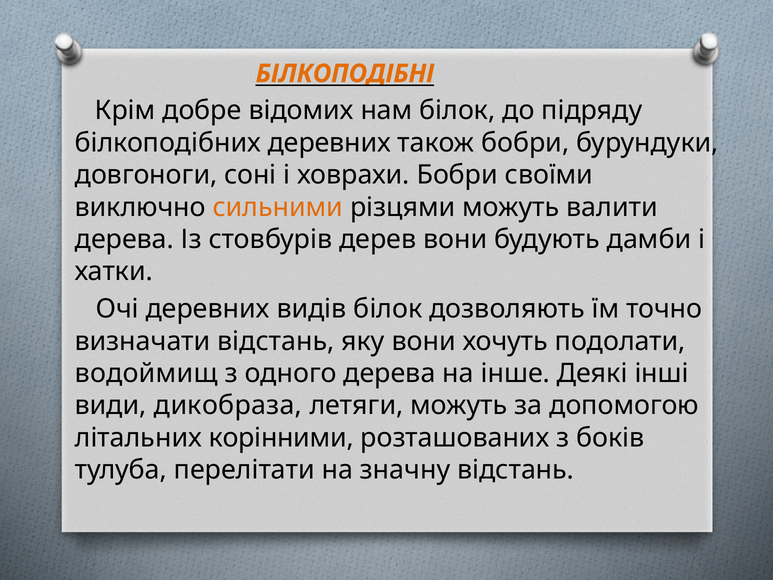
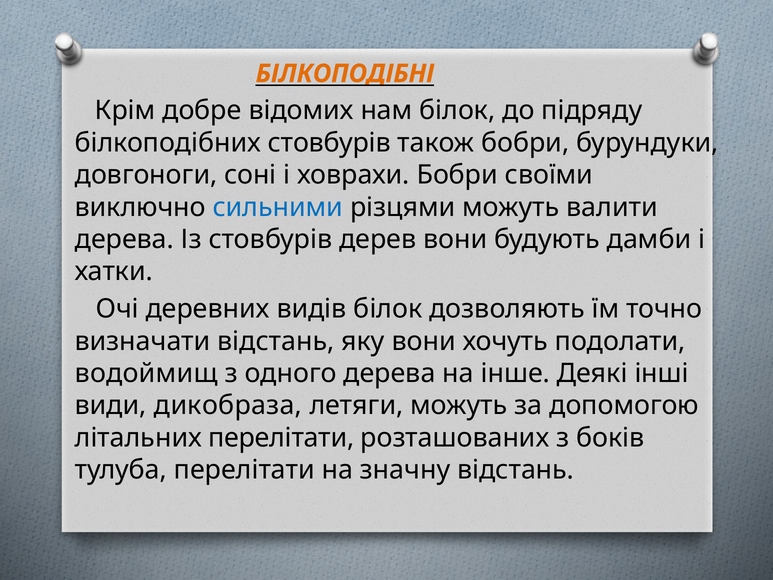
білкоподібних деревних: деревних -> стовбурів
сильними colour: orange -> blue
літальних корінними: корінними -> перелітати
